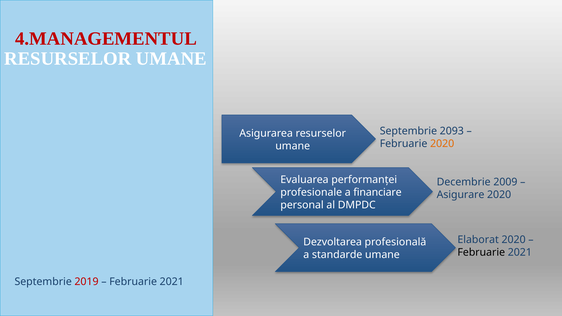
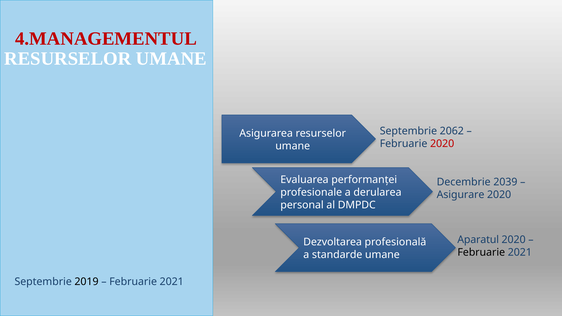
2093: 2093 -> 2062
2020 at (442, 144) colour: orange -> red
2009: 2009 -> 2039
financiare: financiare -> derularea
Elaborat: Elaborat -> Aparatul
2019 colour: red -> black
